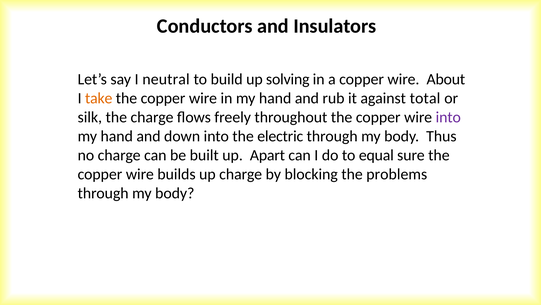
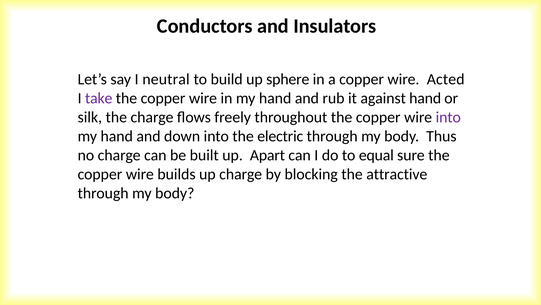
solving: solving -> sphere
About: About -> Acted
take colour: orange -> purple
against total: total -> hand
problems: problems -> attractive
